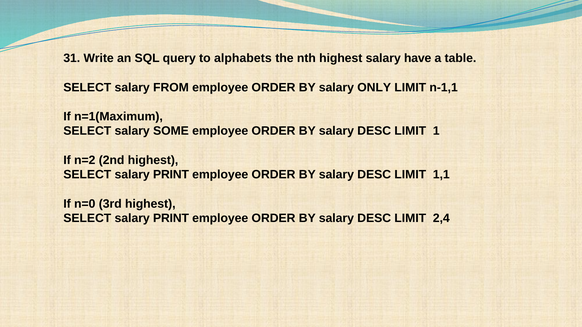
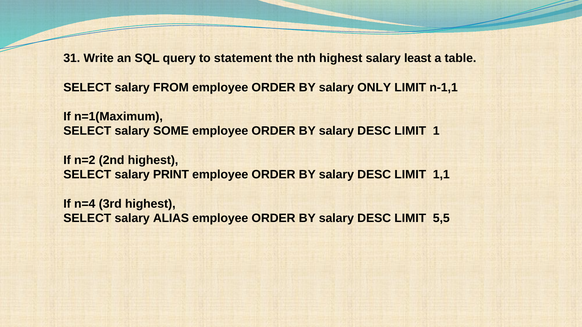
alphabets: alphabets -> statement
have: have -> least
n=0: n=0 -> n=4
PRINT at (171, 218): PRINT -> ALIAS
2,4: 2,4 -> 5,5
